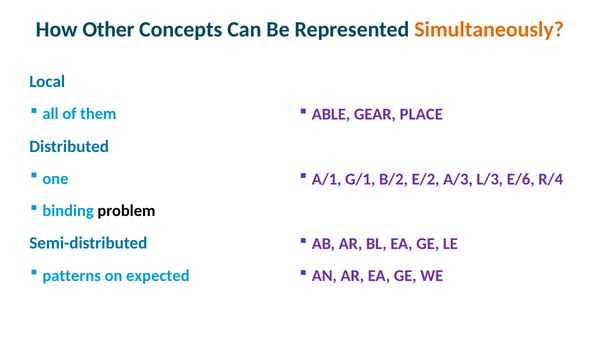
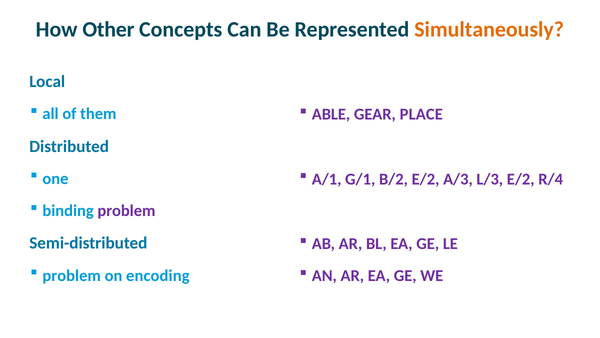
L/3 E/6: E/6 -> E/2
problem at (126, 210) colour: black -> purple
patterns at (72, 275): patterns -> problem
expected: expected -> encoding
